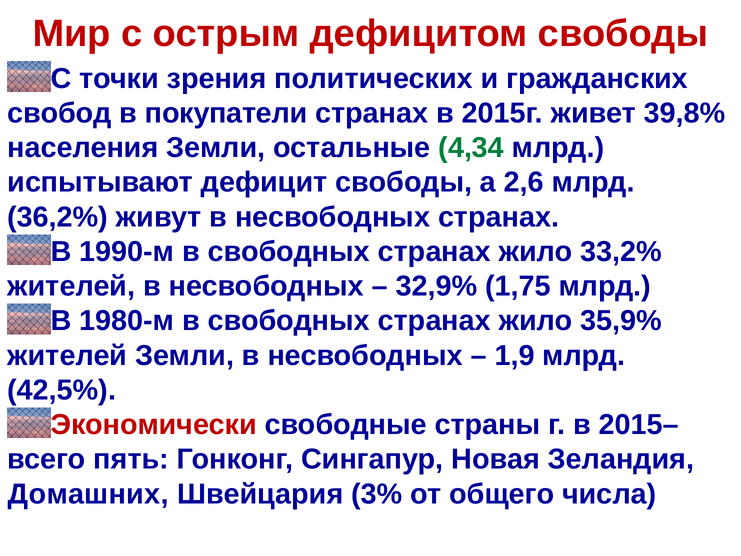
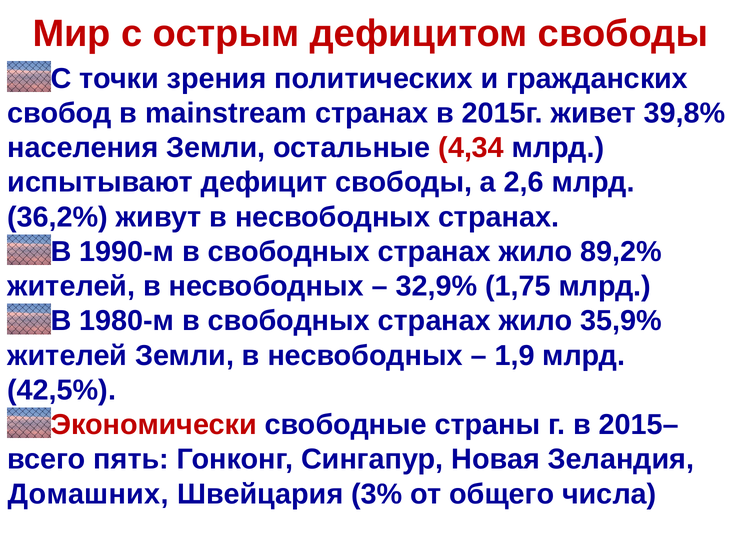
покупатели: покупатели -> mainstream
4,34 colour: green -> red
33,2%: 33,2% -> 89,2%
